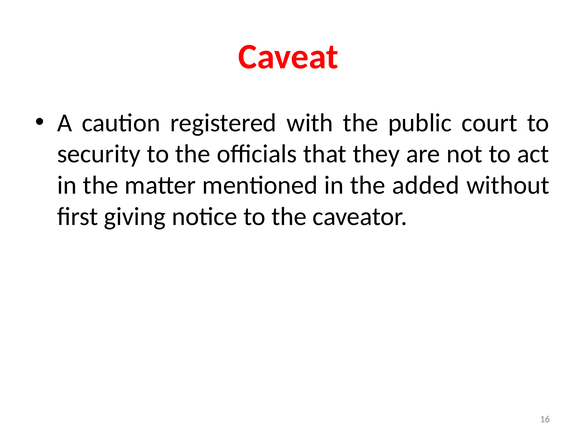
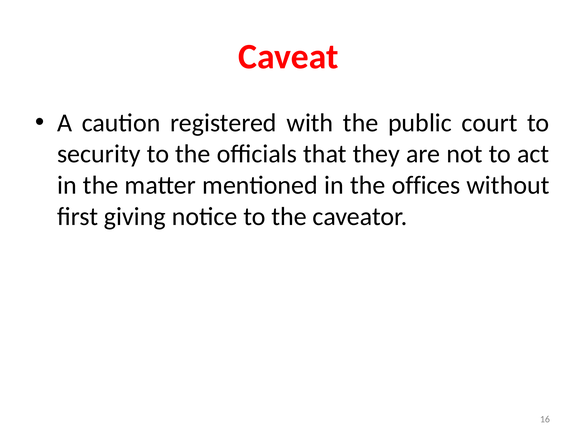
added: added -> offices
